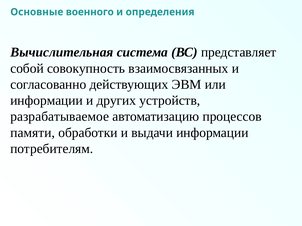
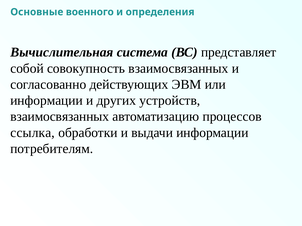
разрабатываемое at (60, 117): разрабатываемое -> взаимосвязанных
памяти: памяти -> ссылка
